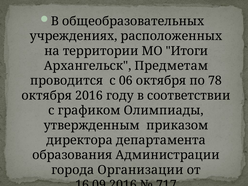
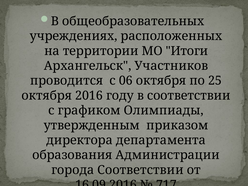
Предметам: Предметам -> Участников
78: 78 -> 25
города Организации: Организации -> Соответствии
